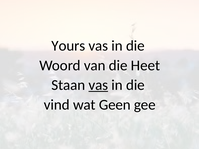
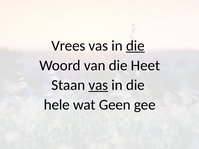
Yours: Yours -> Vrees
die at (135, 46) underline: none -> present
vind: vind -> hele
